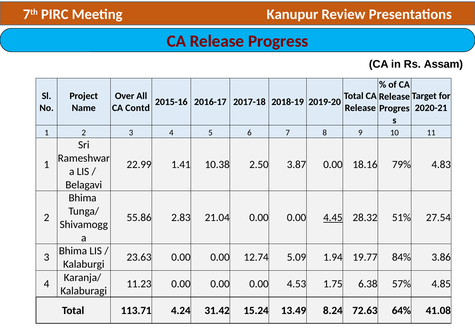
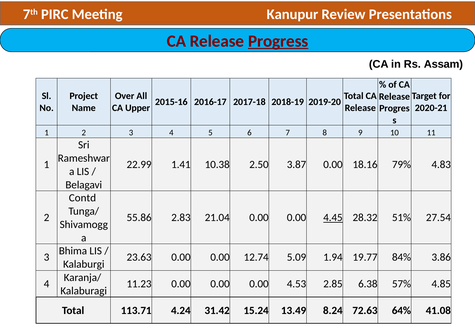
Progress underline: none -> present
Contd: Contd -> Upper
Bhima at (83, 198): Bhima -> Contd
1.75: 1.75 -> 2.85
